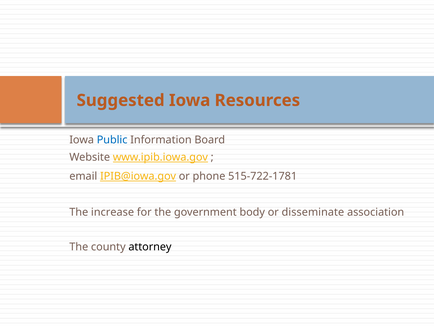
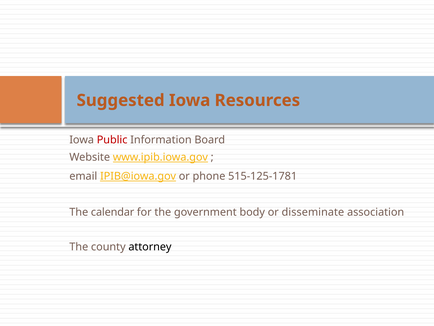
Public colour: blue -> red
515-722-1781: 515-722-1781 -> 515-125-1781
increase: increase -> calendar
